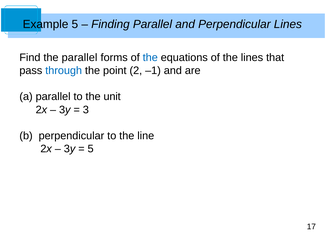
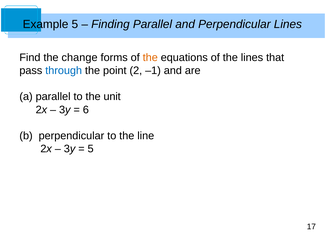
the parallel: parallel -> change
the at (150, 58) colour: blue -> orange
3: 3 -> 6
